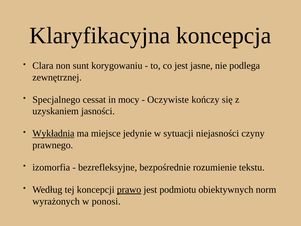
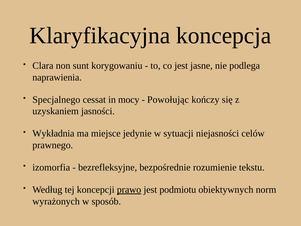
zewnętrznej: zewnętrznej -> naprawienia
Oczywiste: Oczywiste -> Powołując
Wykładnia underline: present -> none
czyny: czyny -> celów
ponosi: ponosi -> sposób
